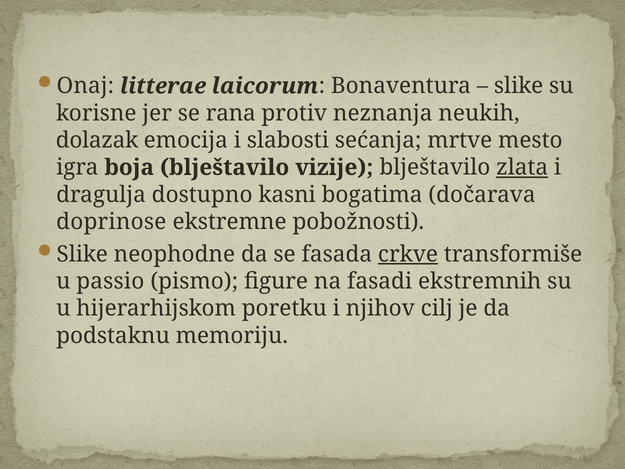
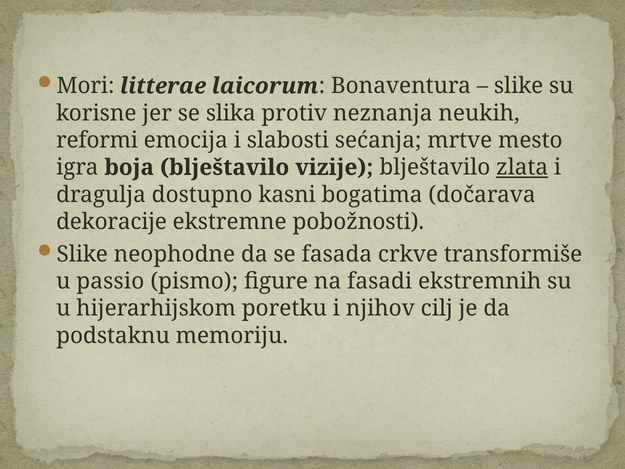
Onaj: Onaj -> Mori
rana: rana -> slika
dolazak: dolazak -> reformi
doprinose: doprinose -> dekoracije
crkve underline: present -> none
